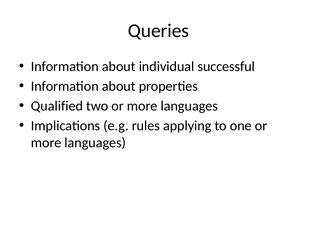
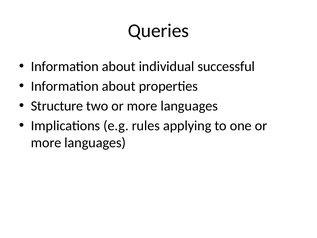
Qualified: Qualified -> Structure
